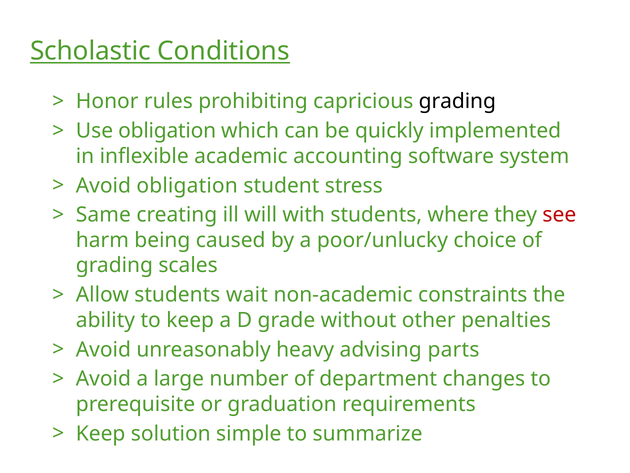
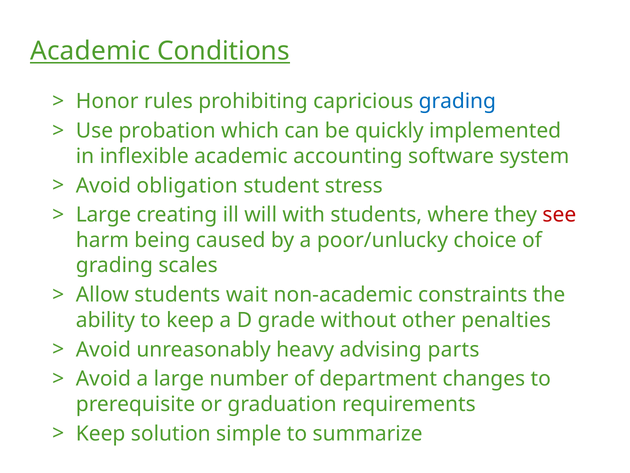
Scholastic at (90, 51): Scholastic -> Academic
grading at (457, 101) colour: black -> blue
Use obligation: obligation -> probation
Same at (103, 215): Same -> Large
